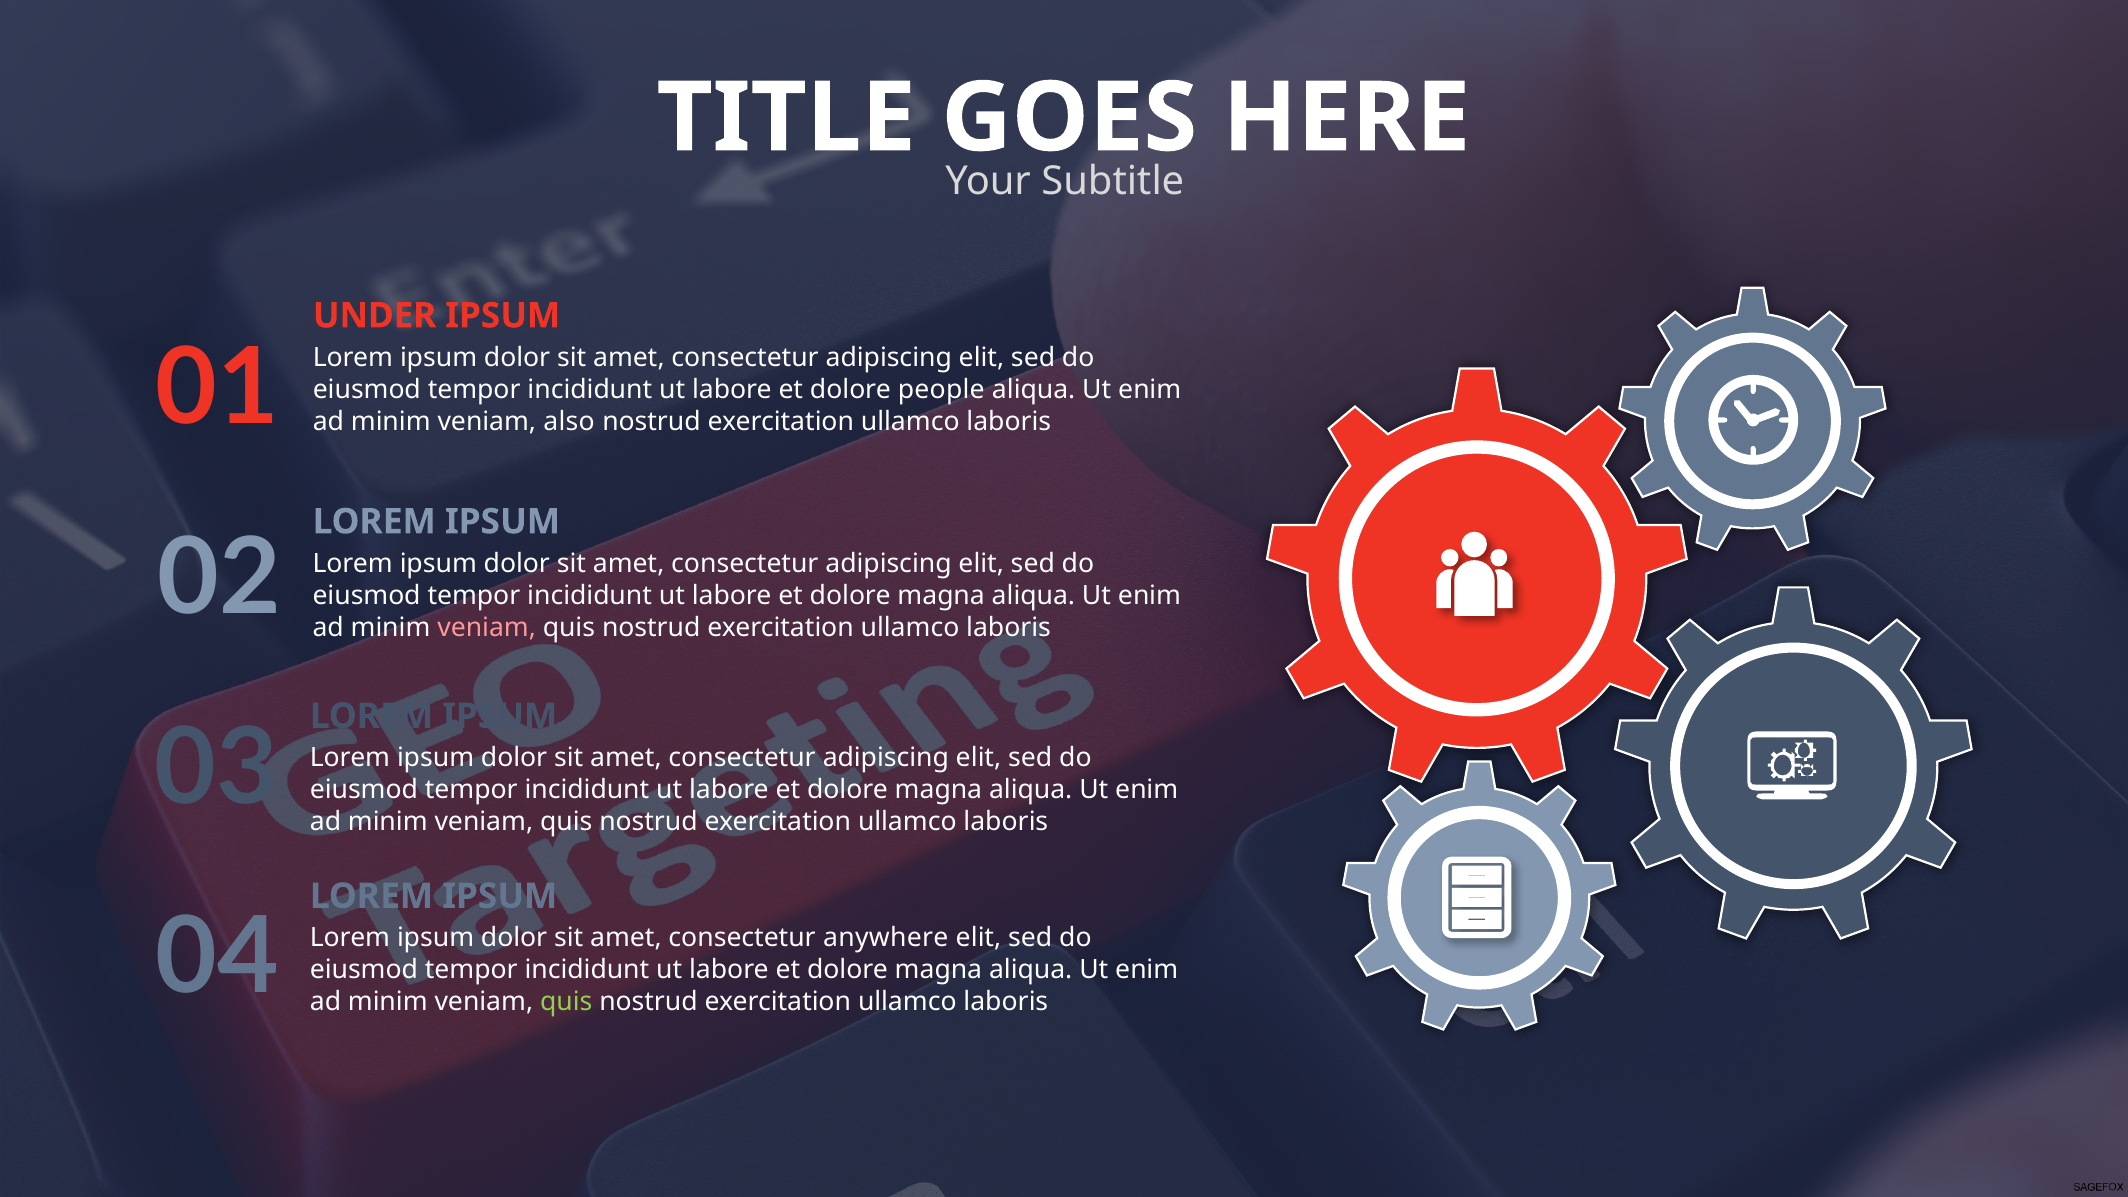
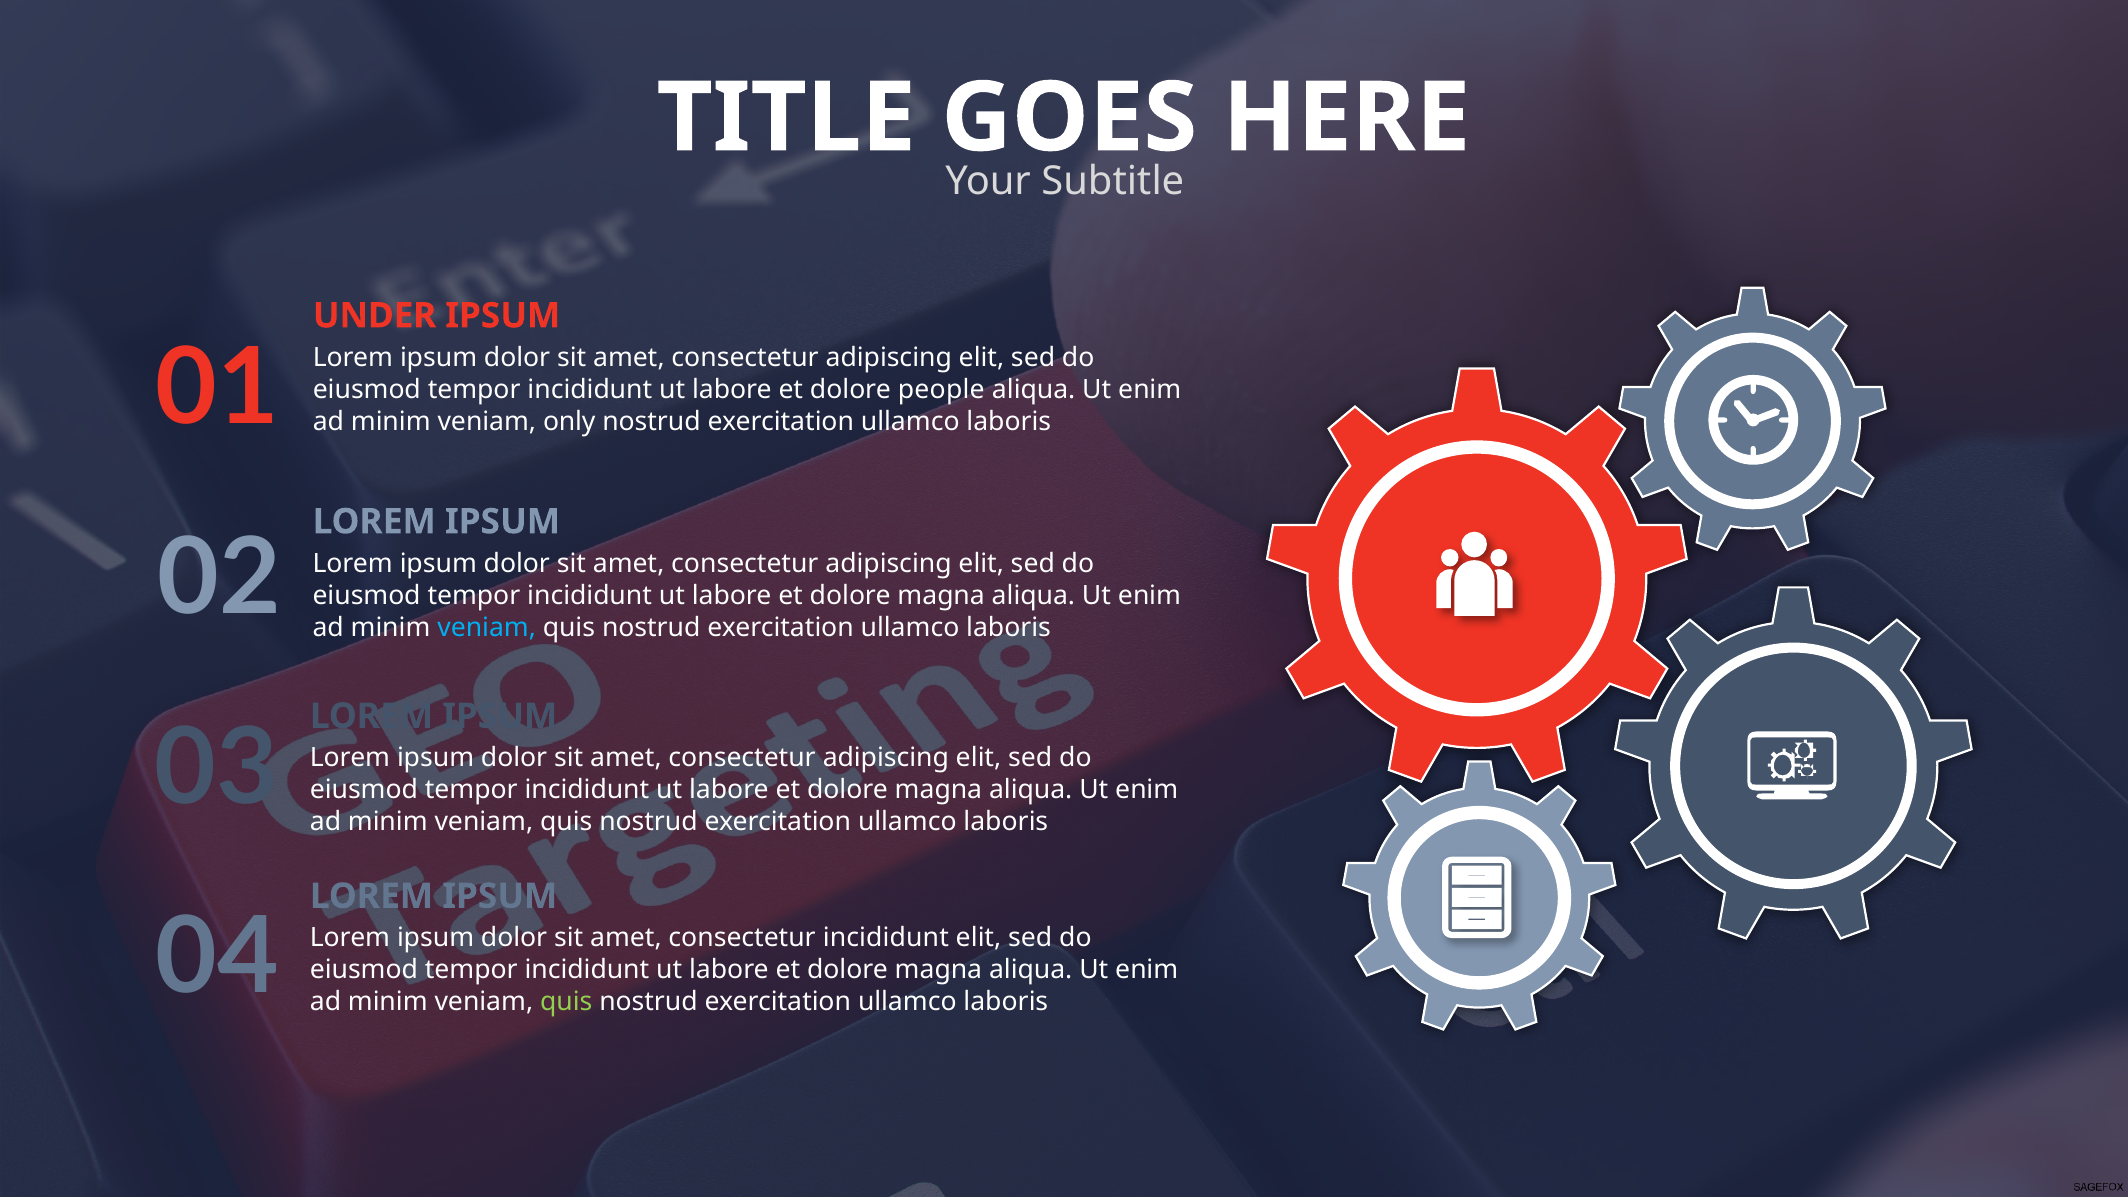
also: also -> only
veniam at (487, 627) colour: pink -> light blue
consectetur anywhere: anywhere -> incididunt
